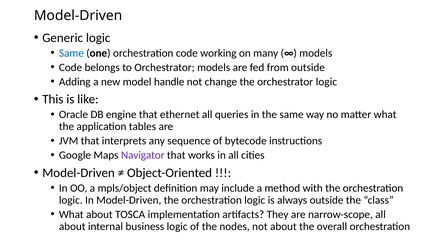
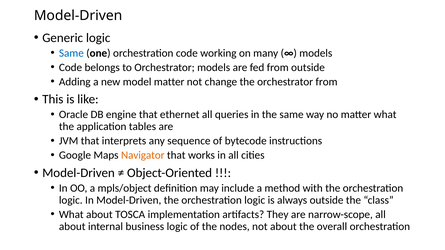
model handle: handle -> matter
orchestrator logic: logic -> from
Navigator colour: purple -> orange
